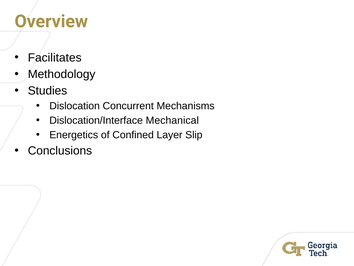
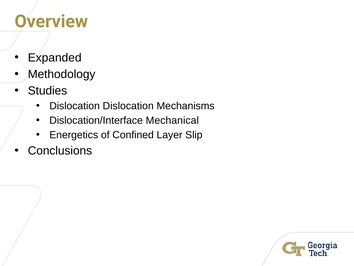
Facilitates: Facilitates -> Expanded
Dislocation Concurrent: Concurrent -> Dislocation
